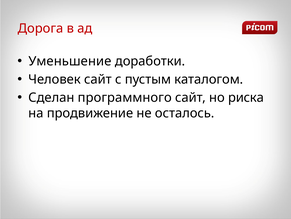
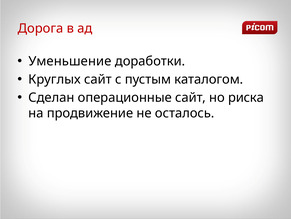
Человек: Человек -> Круглых
программного: программного -> операционные
